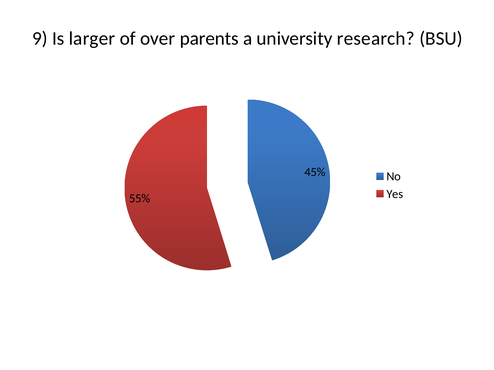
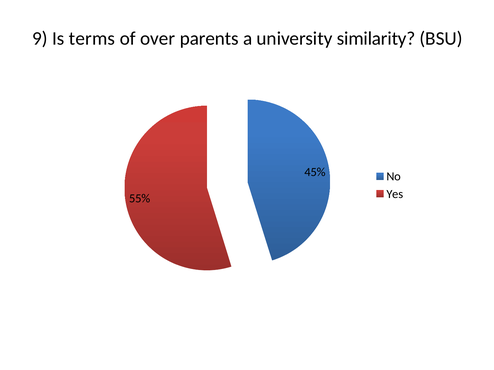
larger: larger -> terms
research: research -> similarity
